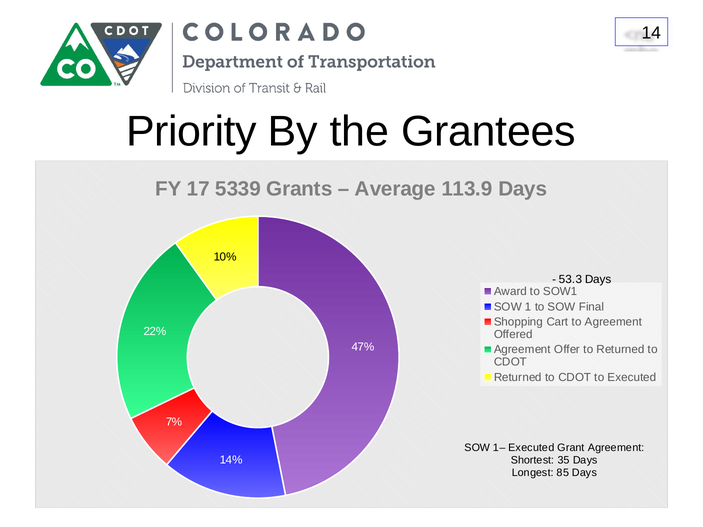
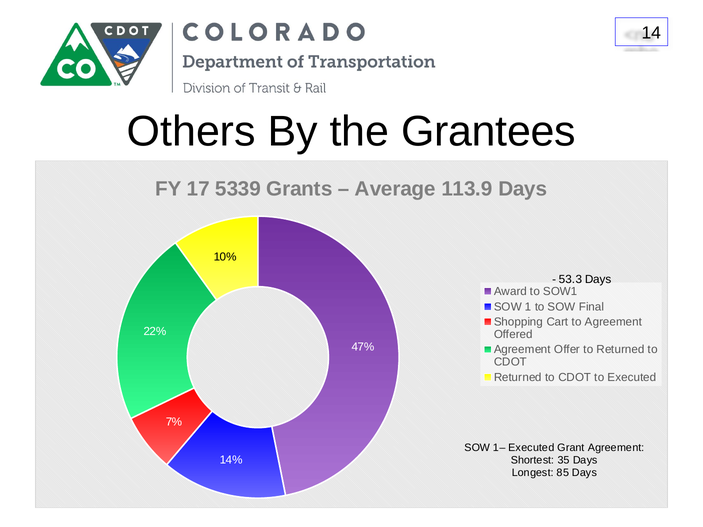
Priority: Priority -> Others
